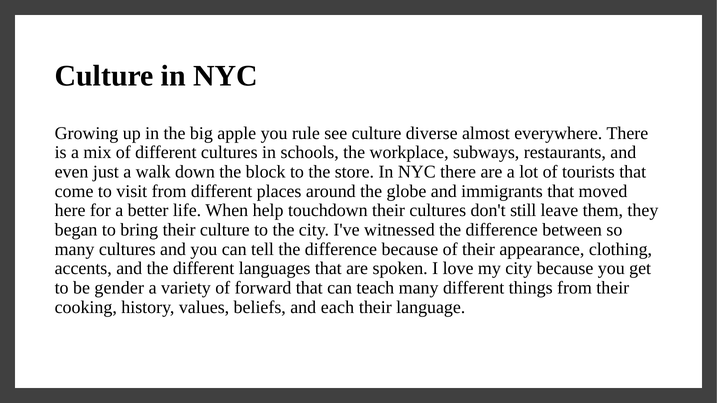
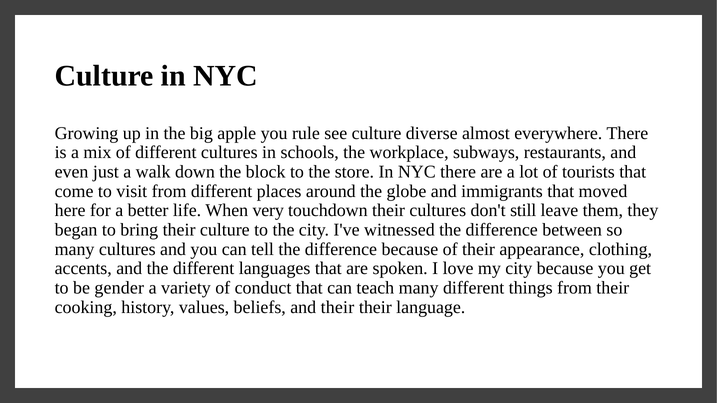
help: help -> very
forward: forward -> conduct
and each: each -> their
